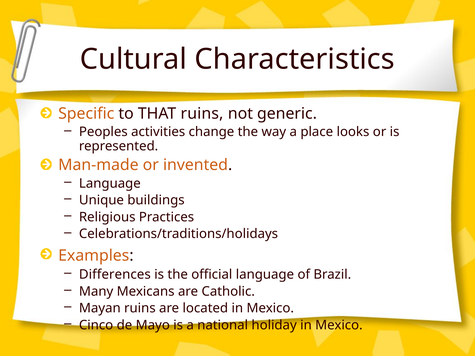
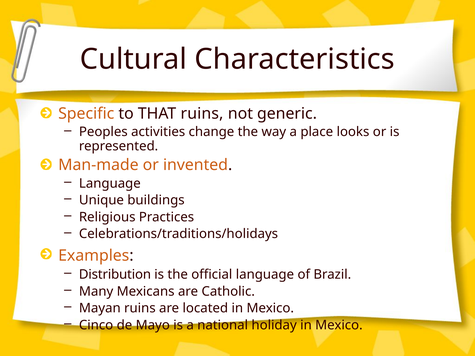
Differences: Differences -> Distribution
